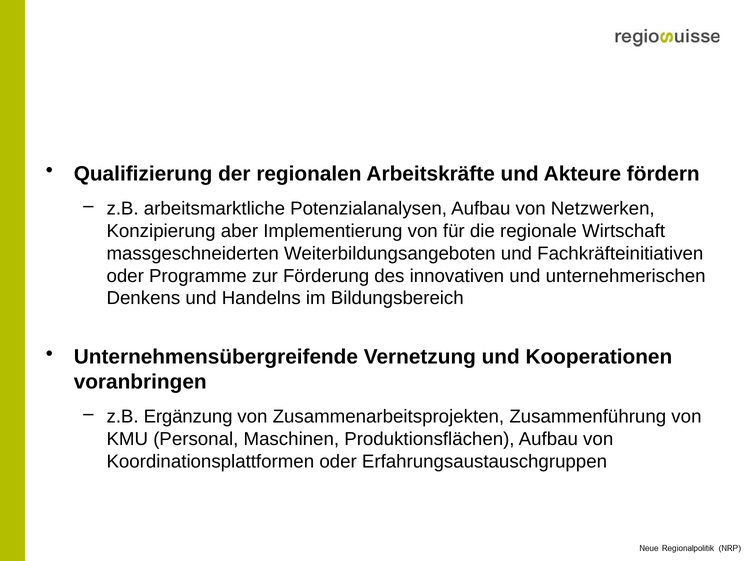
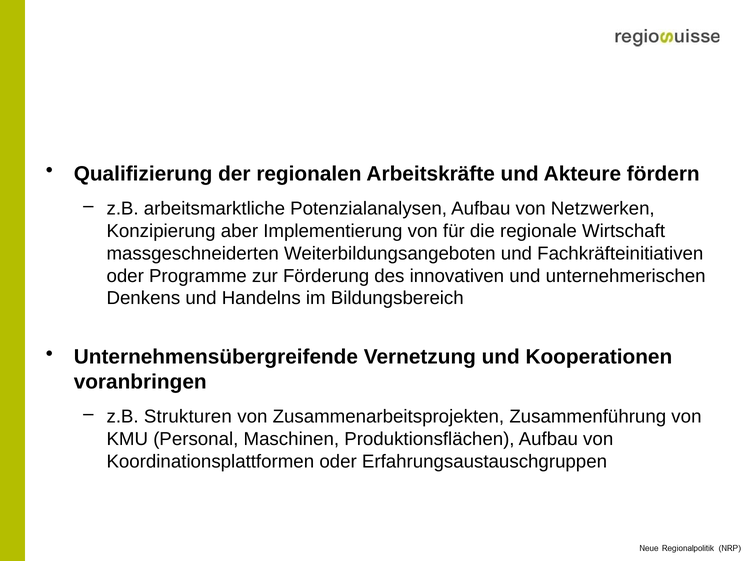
Ergänzung: Ergänzung -> Strukturen
